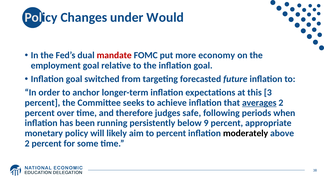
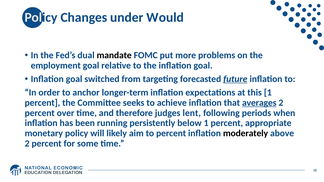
mandate colour: red -> black
economy: economy -> problems
future underline: none -> present
this 3: 3 -> 1
safe: safe -> lent
below 9: 9 -> 1
